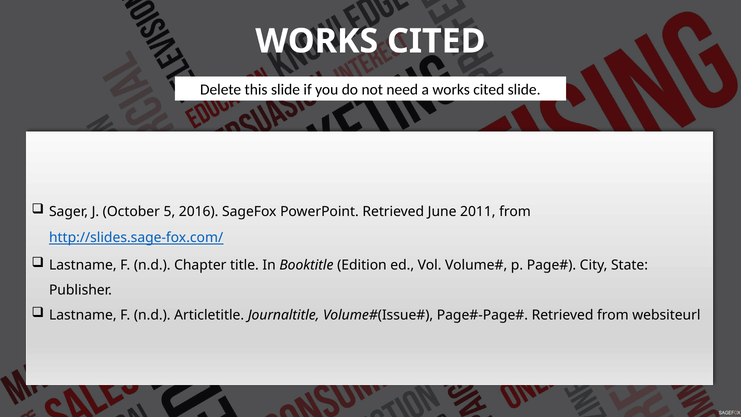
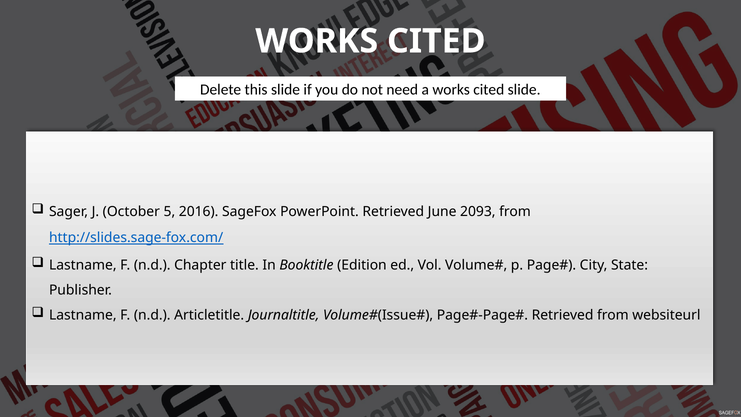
2011: 2011 -> 2093
